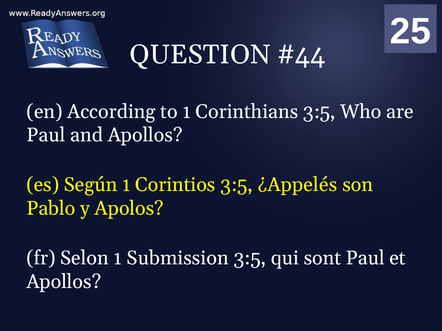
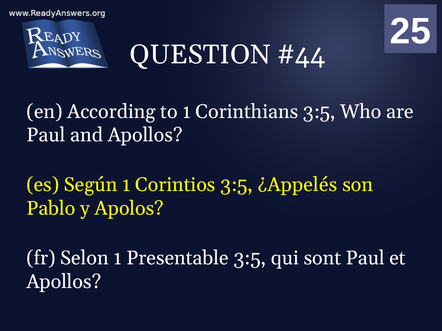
Submission: Submission -> Presentable
